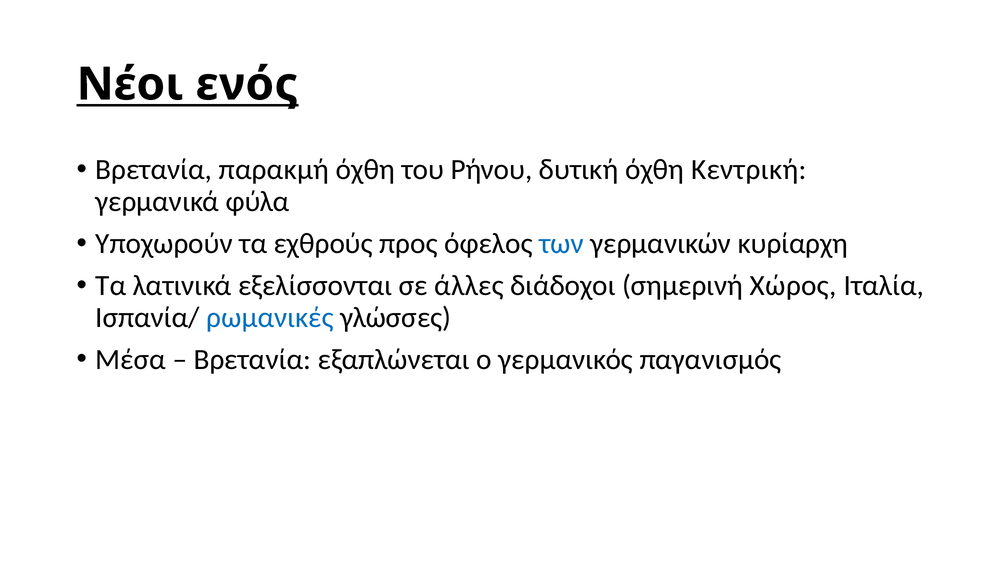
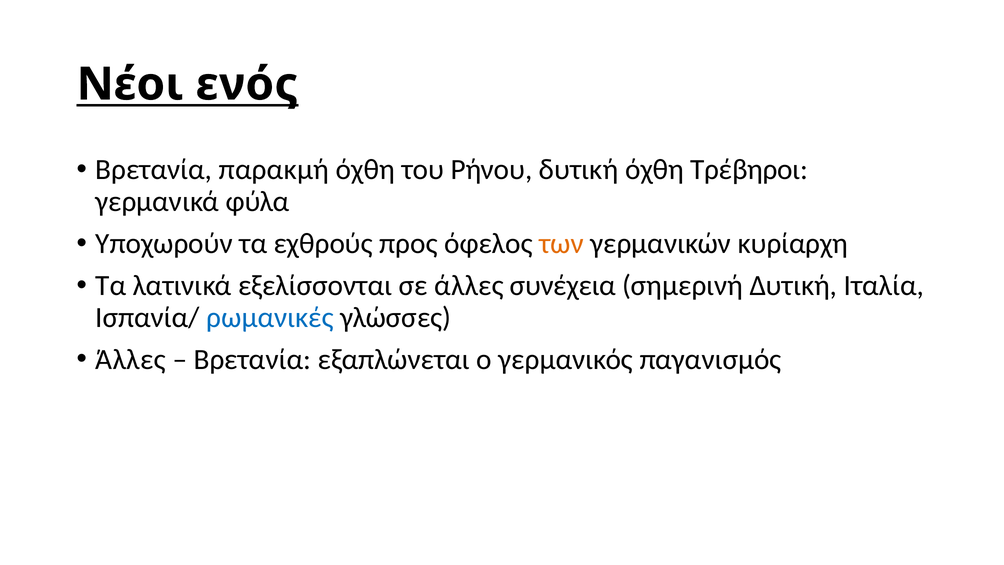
Κεντρική: Κεντρική -> Τρέβηροι
των colour: blue -> orange
διάδοχοι: διάδοχοι -> συνέχεια
σημερινή Χώρος: Χώρος -> Δυτική
Μέσα at (131, 359): Μέσα -> Άλλες
